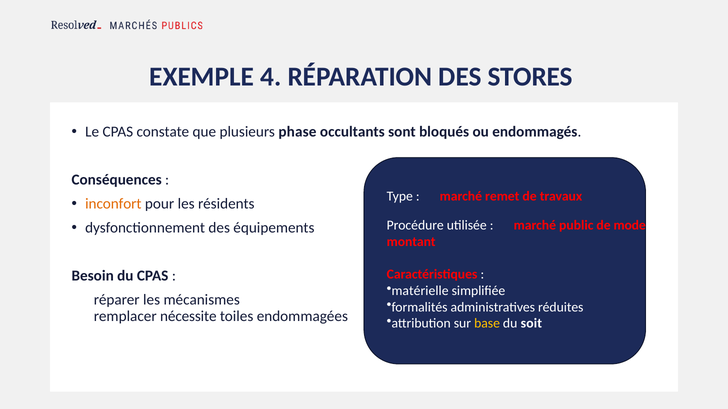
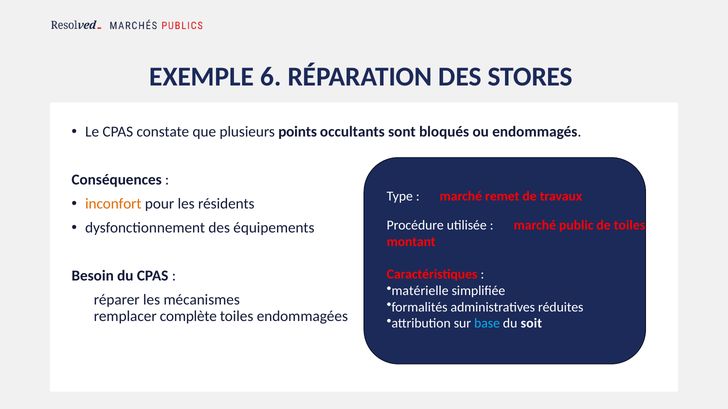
4: 4 -> 6
phase: phase -> points
de mode: mode -> toiles
nécessite: nécessite -> complète
base colour: yellow -> light blue
